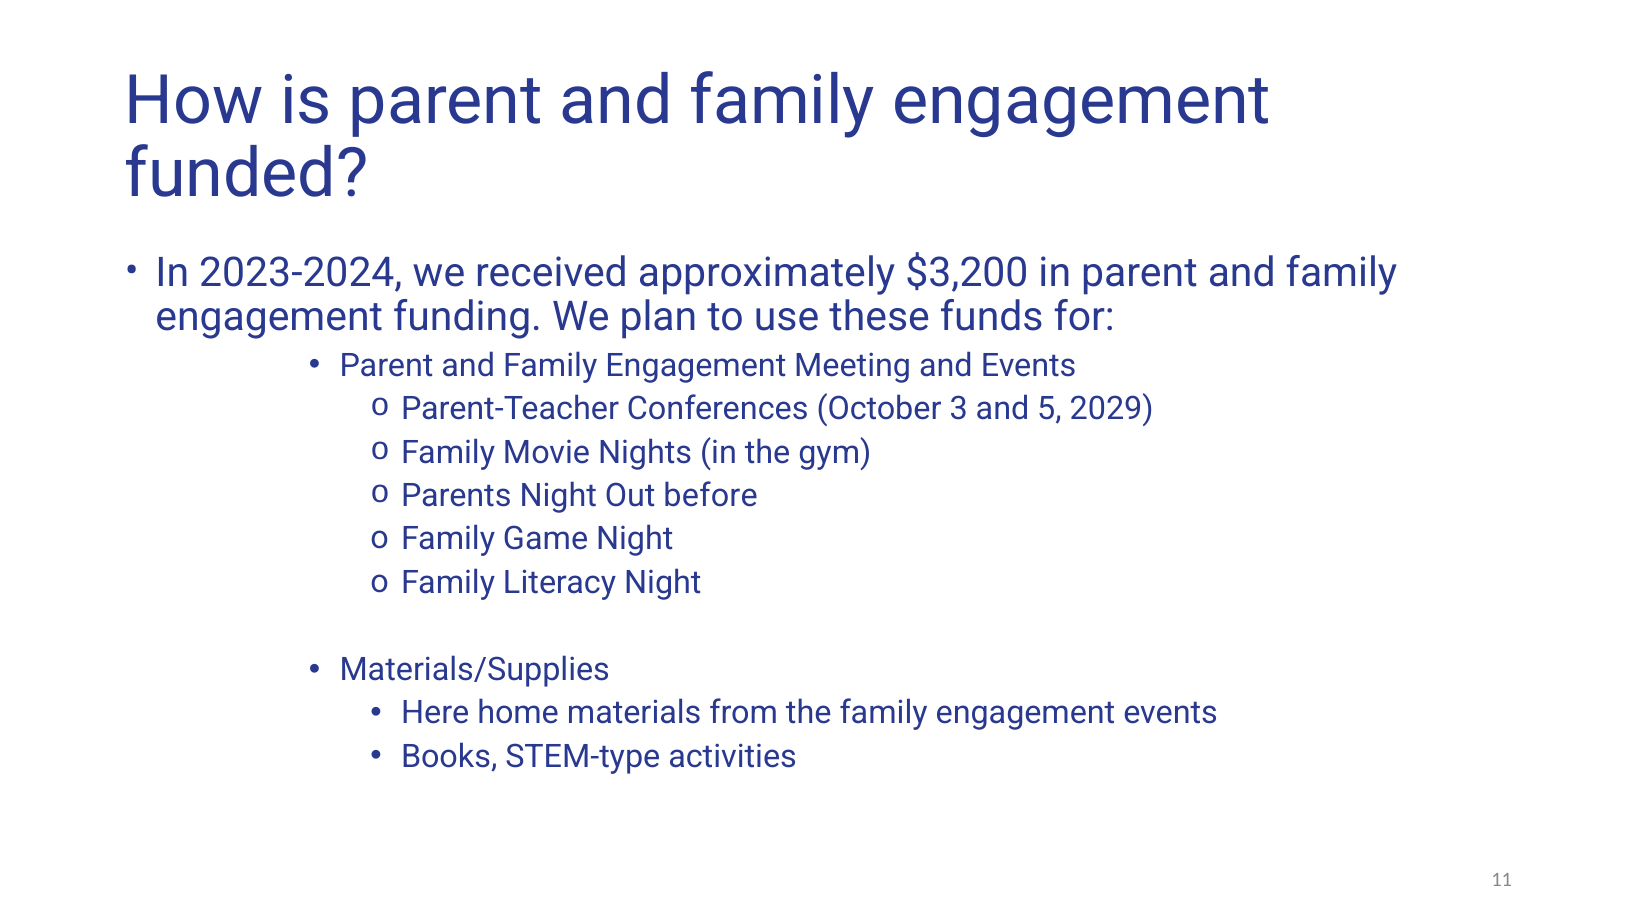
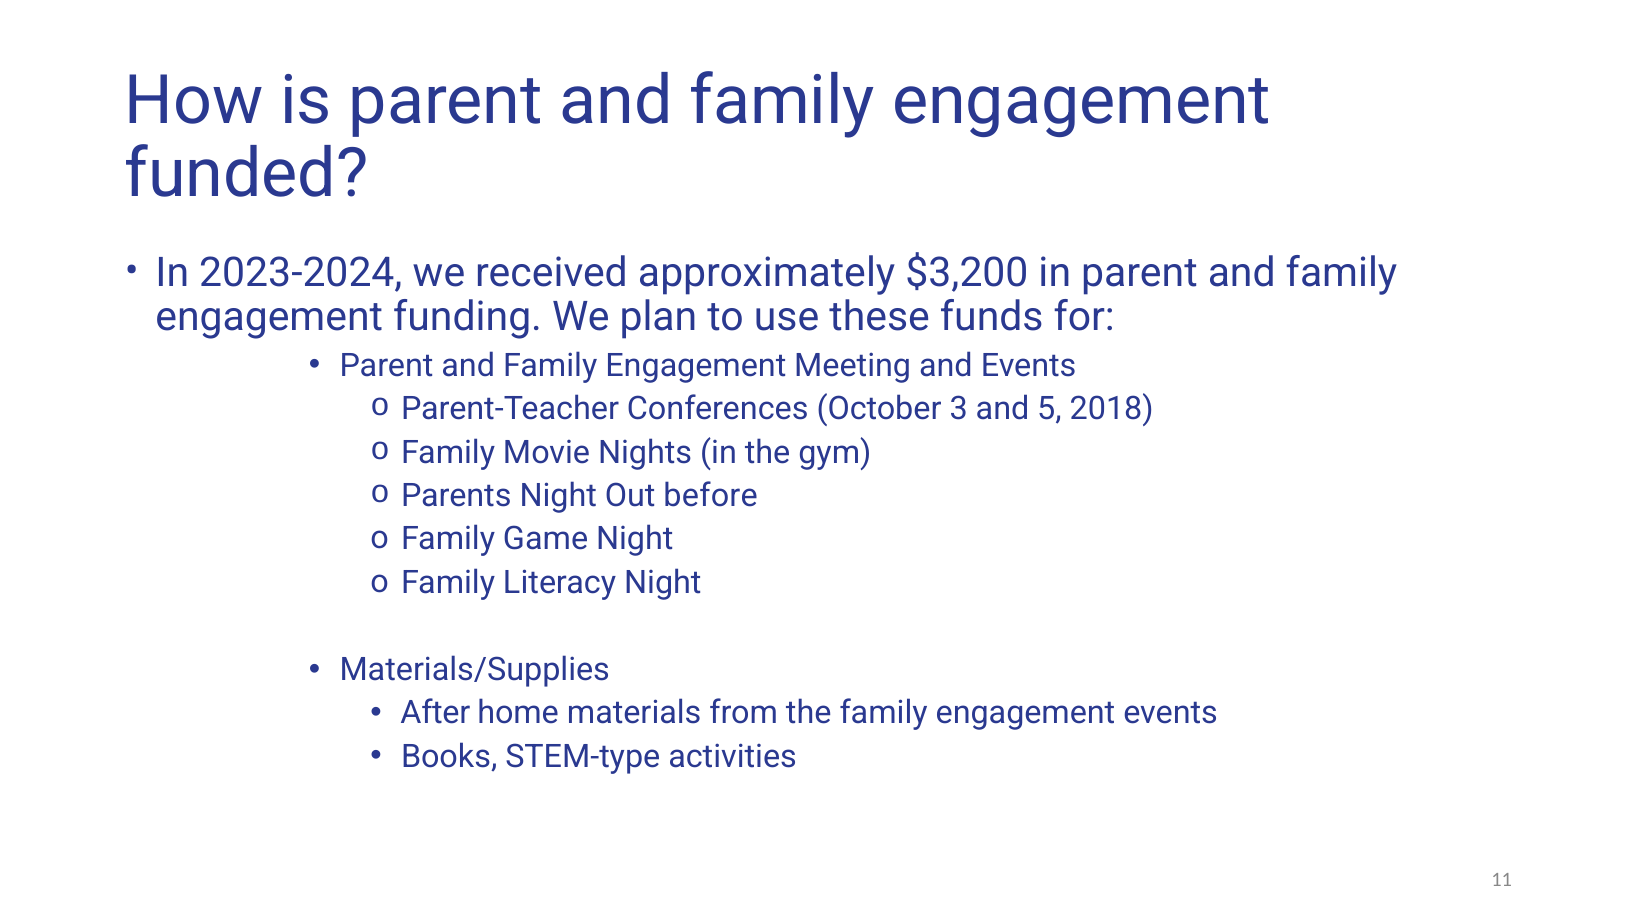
2029: 2029 -> 2018
Here: Here -> After
